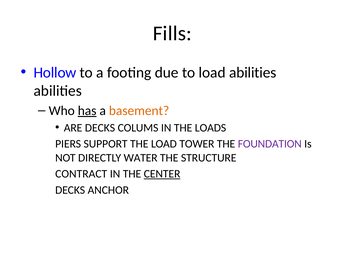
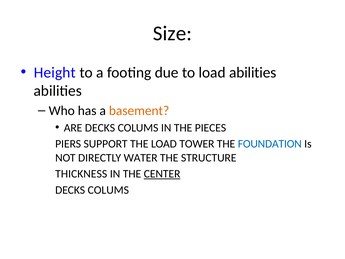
Fills: Fills -> Size
Hollow: Hollow -> Height
has underline: present -> none
LOADS: LOADS -> PIECES
FOUNDATION colour: purple -> blue
CONTRACT: CONTRACT -> THICKNESS
ANCHOR at (108, 190): ANCHOR -> COLUMS
